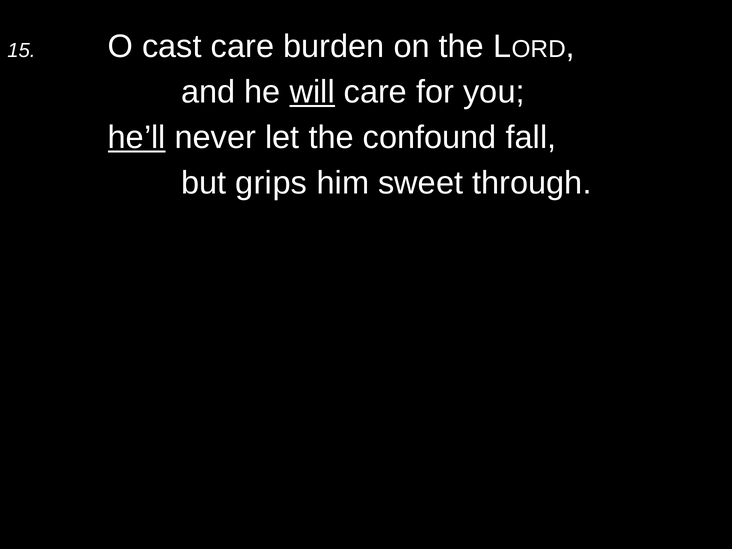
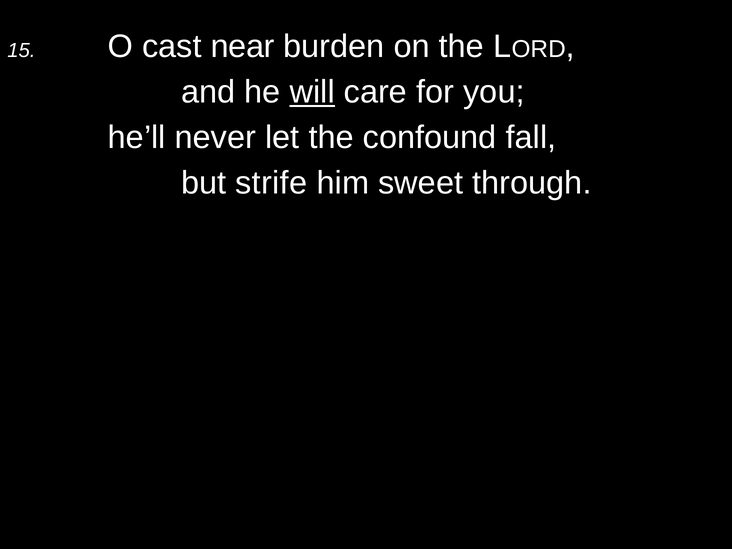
cast care: care -> near
he’ll underline: present -> none
grips: grips -> strife
